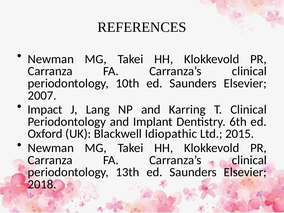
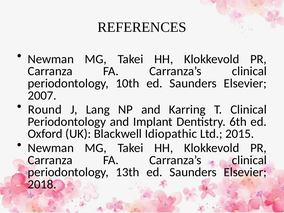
Impact: Impact -> Round
